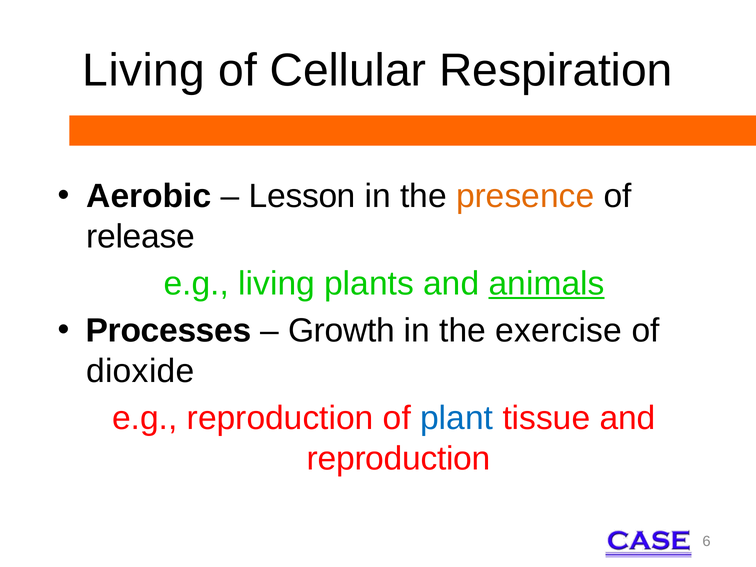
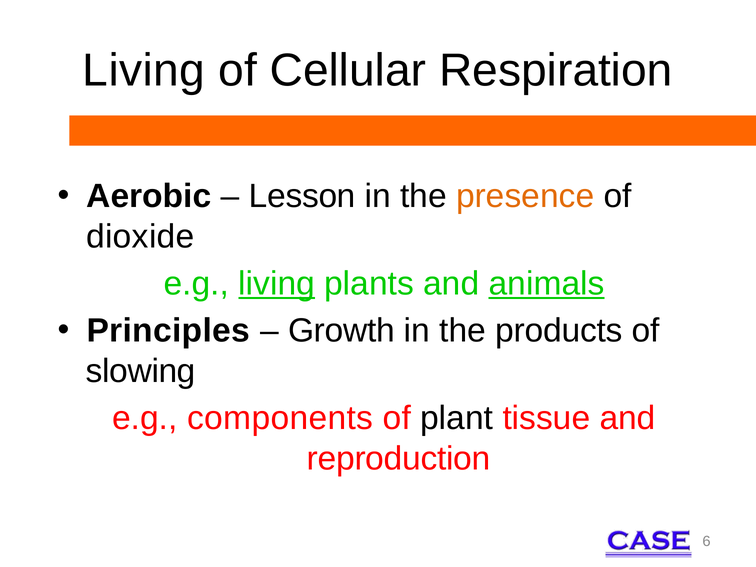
release: release -> dioxide
living at (277, 284) underline: none -> present
Processes: Processes -> Principles
exercise: exercise -> products
dioxide: dioxide -> slowing
e.g reproduction: reproduction -> components
plant colour: blue -> black
